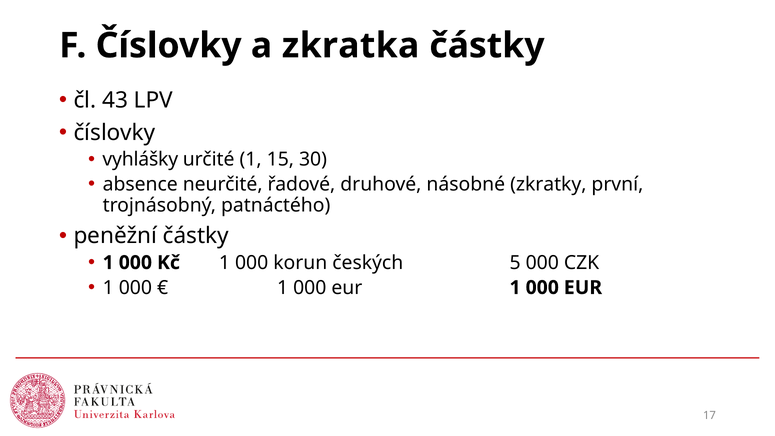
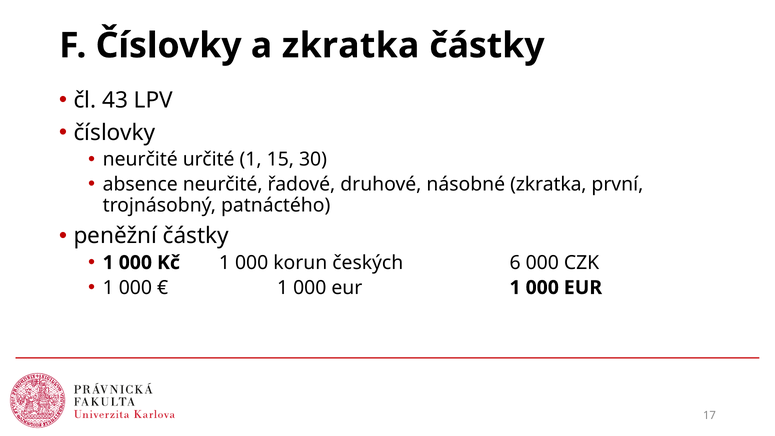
vyhlášky at (140, 159): vyhlášky -> neurčité
násobné zkratky: zkratky -> zkratka
5: 5 -> 6
